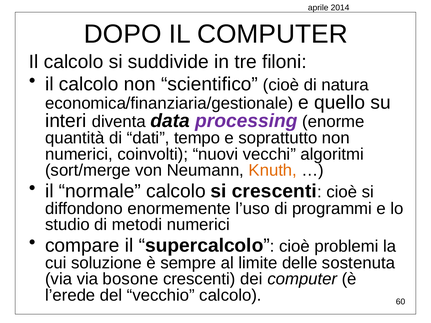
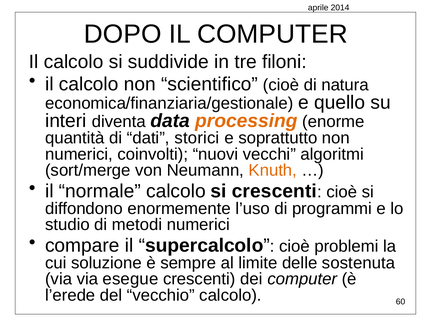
processing colour: purple -> orange
tempo: tempo -> storici
bosone: bosone -> esegue
